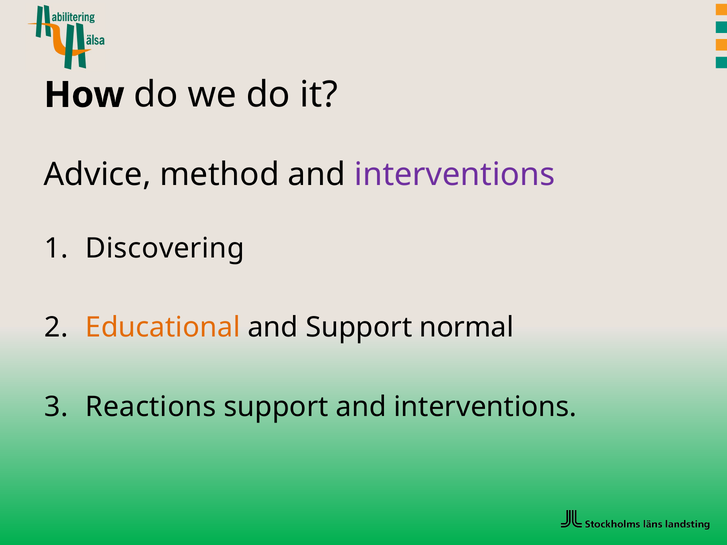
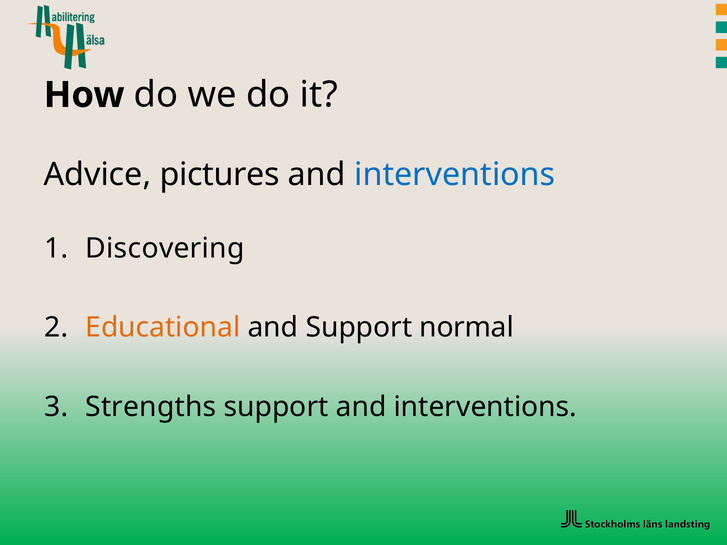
method: method -> pictures
interventions at (455, 175) colour: purple -> blue
Reactions: Reactions -> Strengths
